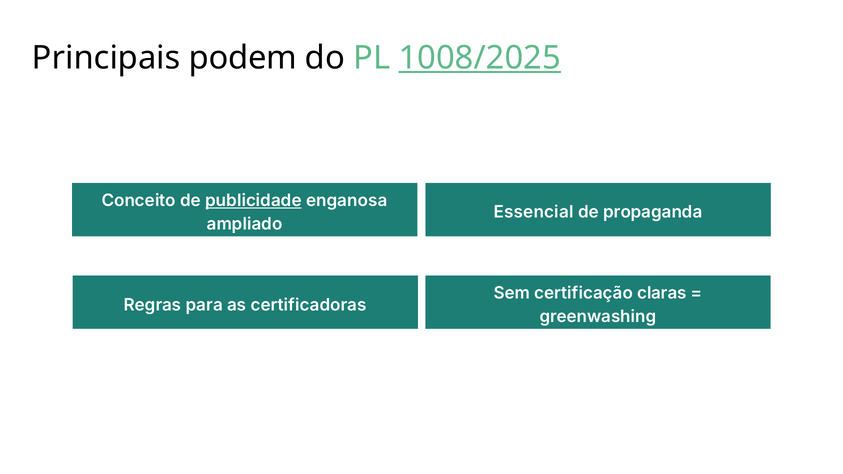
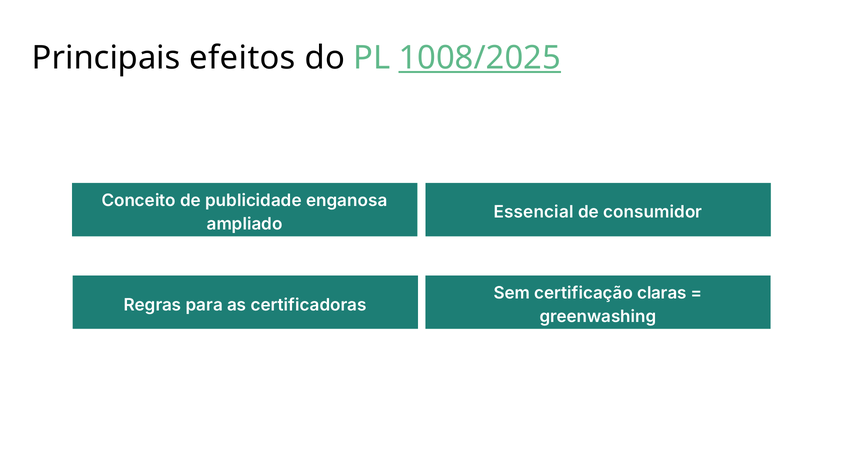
podem: podem -> efeitos
publicidade underline: present -> none
propaganda: propaganda -> consumidor
